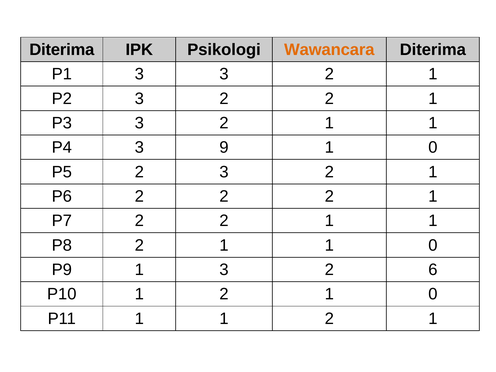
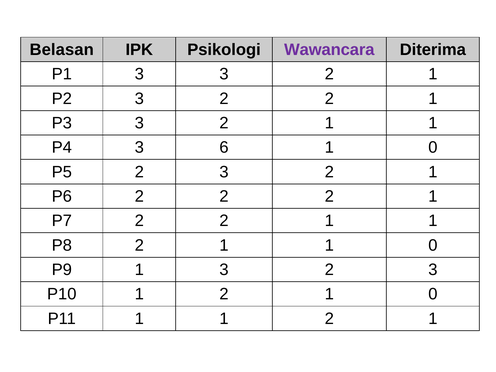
Diterima at (62, 50): Diterima -> Belasan
Wawancara colour: orange -> purple
9: 9 -> 6
3 2 6: 6 -> 3
